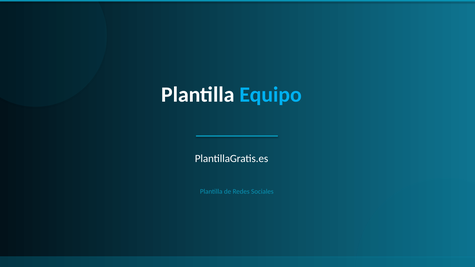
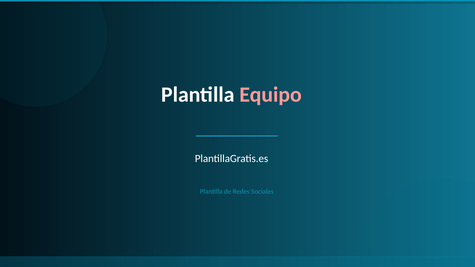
Equipo colour: light blue -> pink
